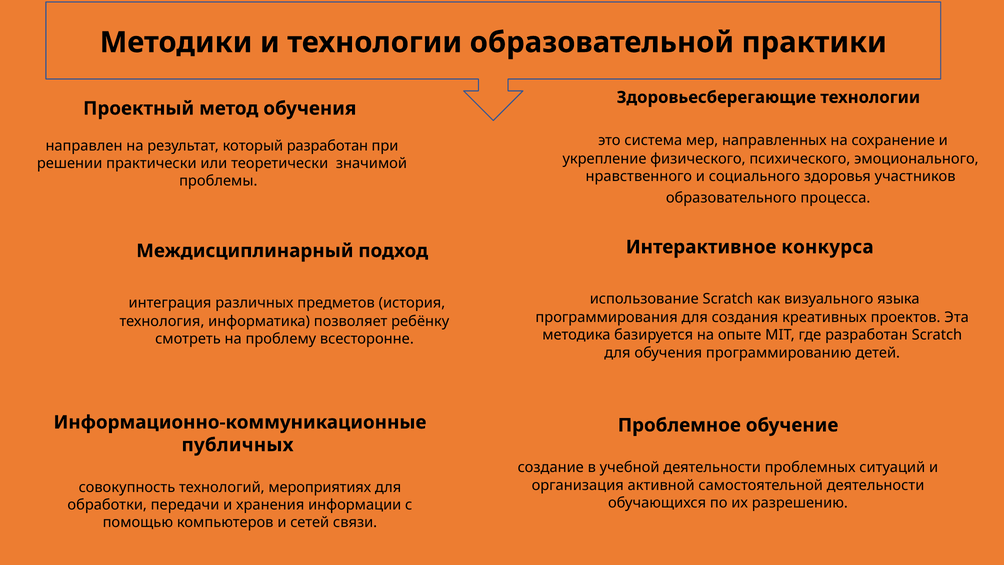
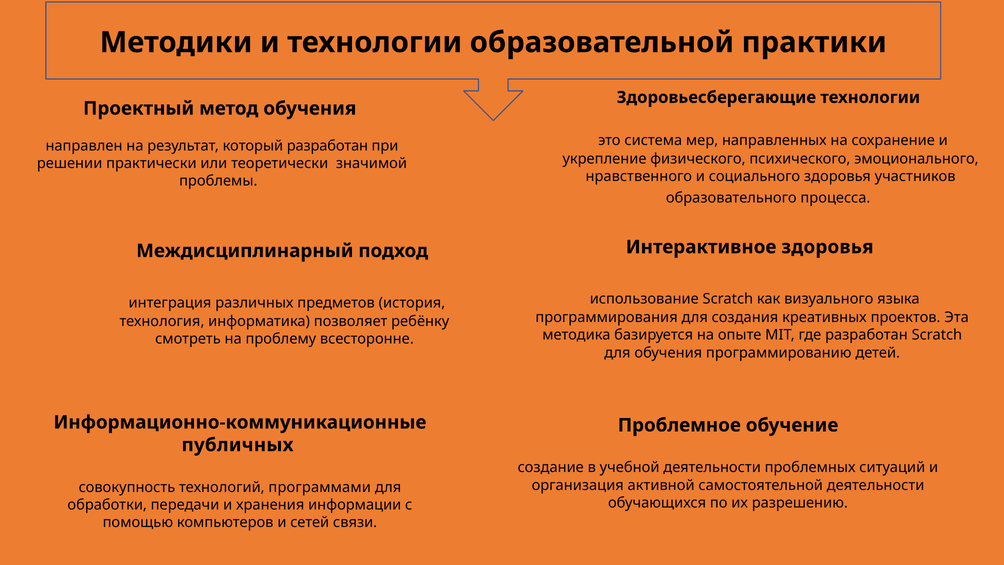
Интерактивное конкурса: конкурса -> здоровья
мероприятиях: мероприятиях -> программами
